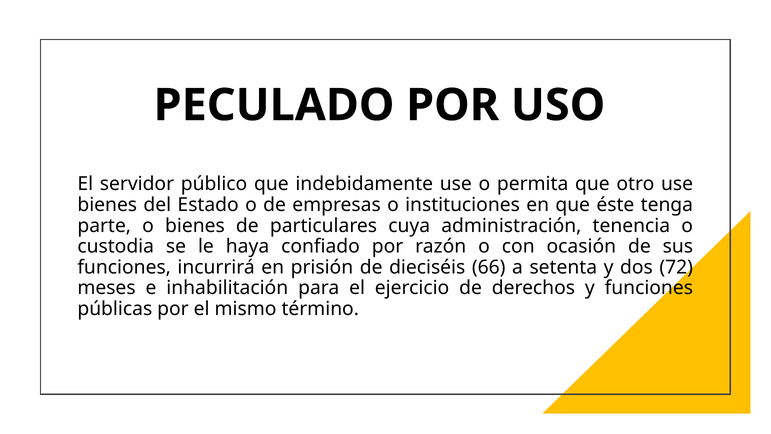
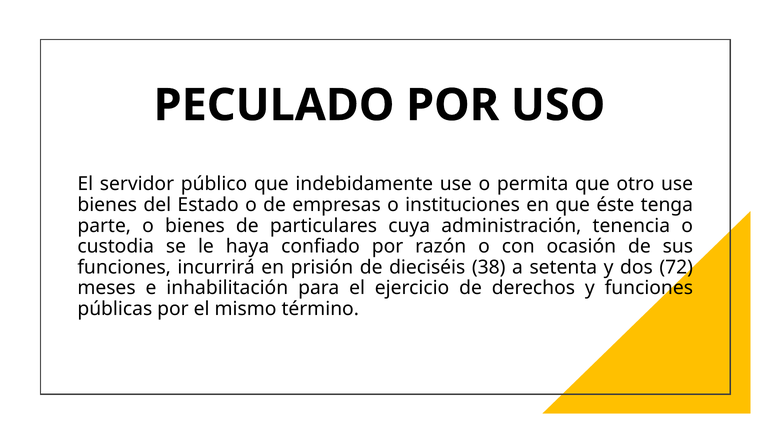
66: 66 -> 38
